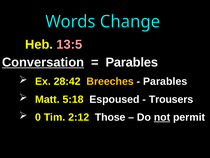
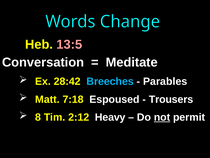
Conversation underline: present -> none
Parables at (132, 62): Parables -> Meditate
Breeches colour: yellow -> light blue
5:18: 5:18 -> 7:18
0: 0 -> 8
Those: Those -> Heavy
